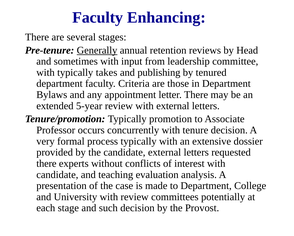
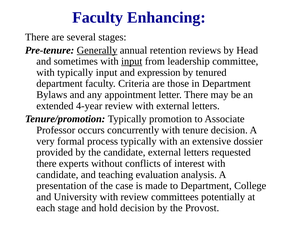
input at (132, 61) underline: none -> present
typically takes: takes -> input
publishing: publishing -> expression
5-year: 5-year -> 4-year
such: such -> hold
